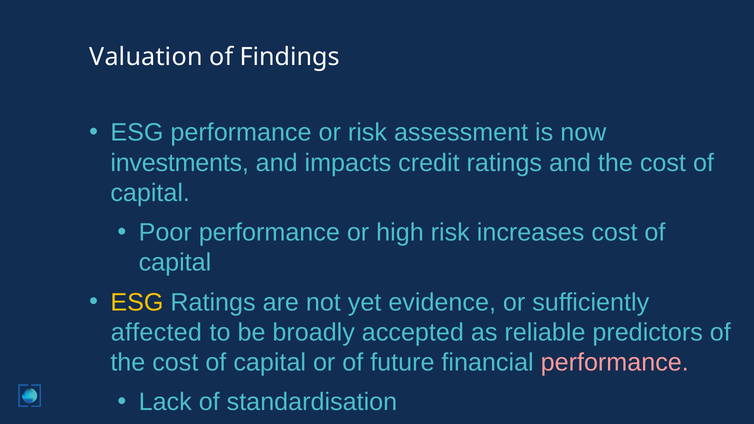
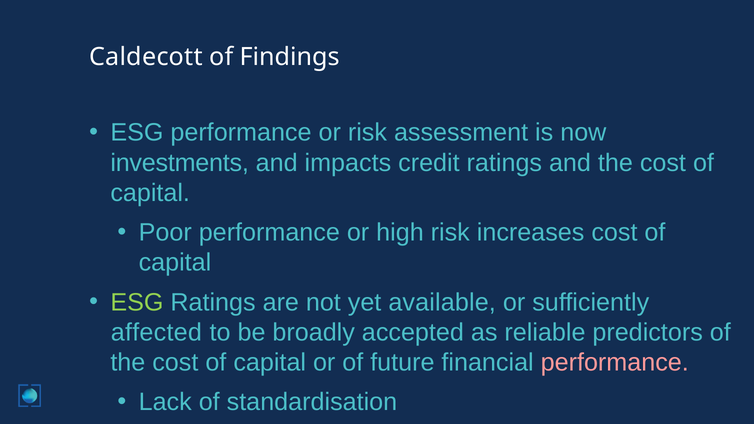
Valuation: Valuation -> Caldecott
ESG at (137, 302) colour: yellow -> light green
evidence: evidence -> available
